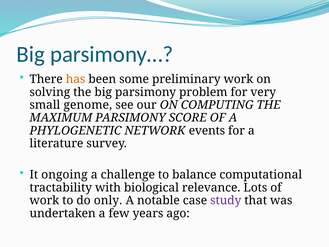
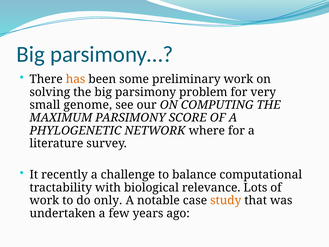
events: events -> where
ongoing: ongoing -> recently
study colour: purple -> orange
